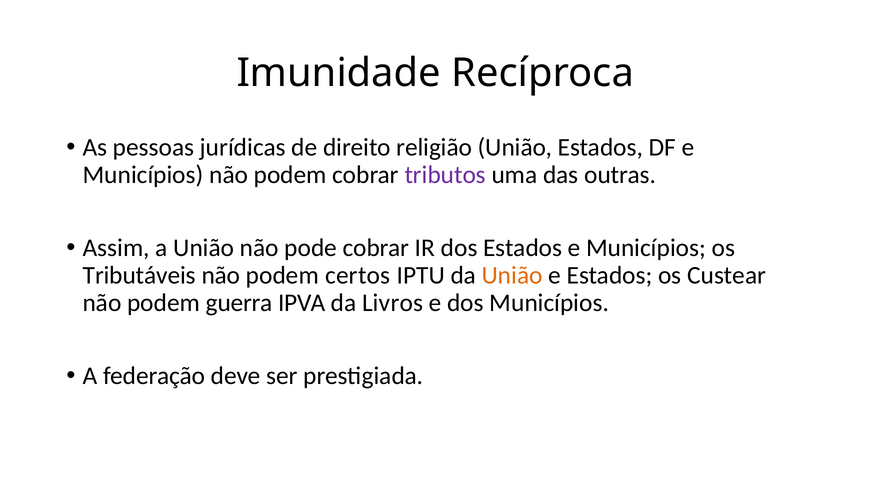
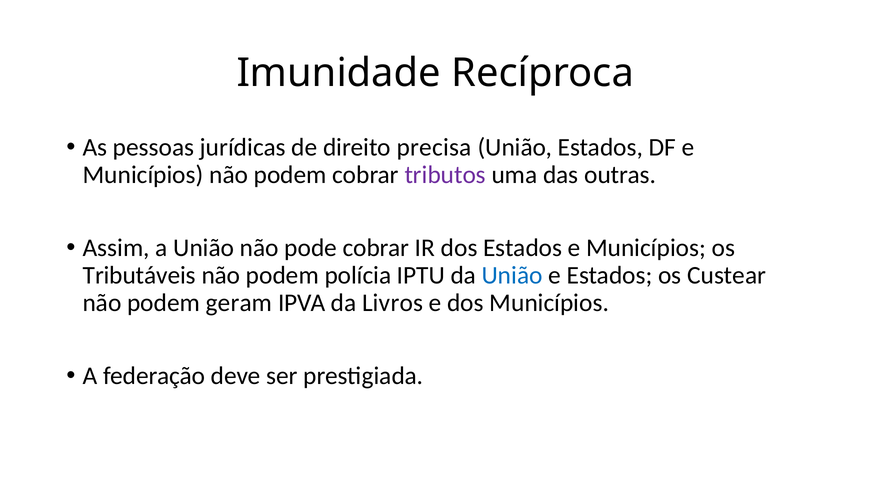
religião: religião -> precisa
certos: certos -> polícia
União at (512, 275) colour: orange -> blue
guerra: guerra -> geram
